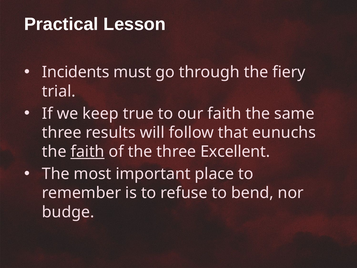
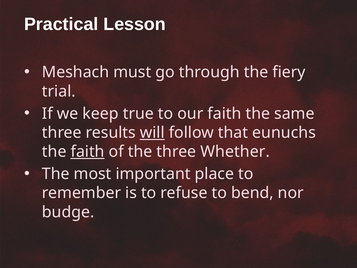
Incidents: Incidents -> Meshach
will underline: none -> present
Excellent: Excellent -> Whether
